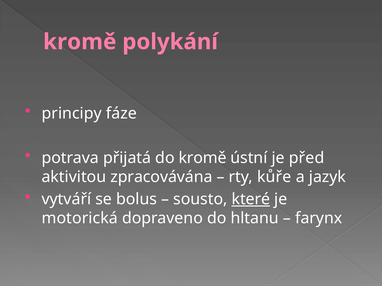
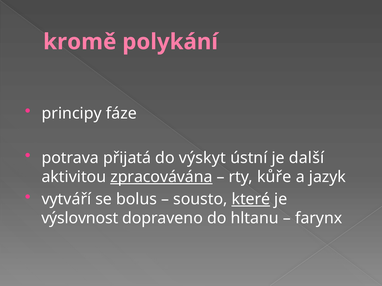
do kromě: kromě -> výskyt
před: před -> další
zpracovávána underline: none -> present
motorická: motorická -> výslovnost
